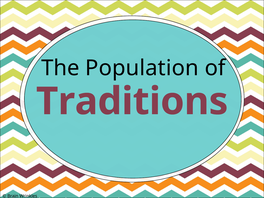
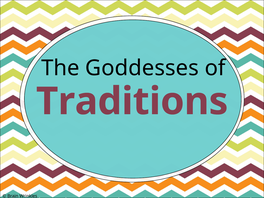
Population: Population -> Goddesses
